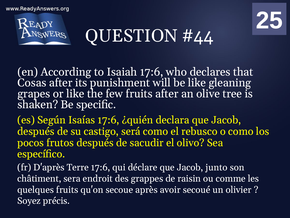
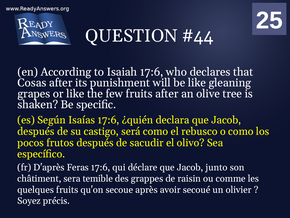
Terre: Terre -> Feras
endroit: endroit -> temible
